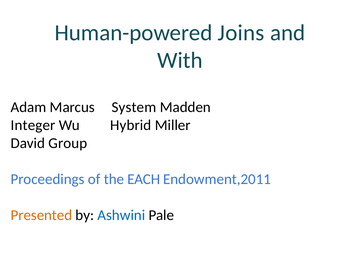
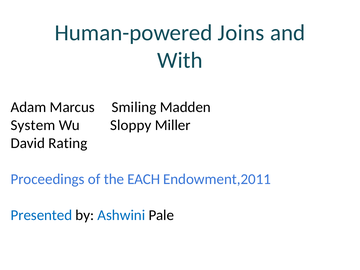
System: System -> Smiling
Integer: Integer -> System
Hybrid: Hybrid -> Sloppy
Group: Group -> Rating
Presented colour: orange -> blue
